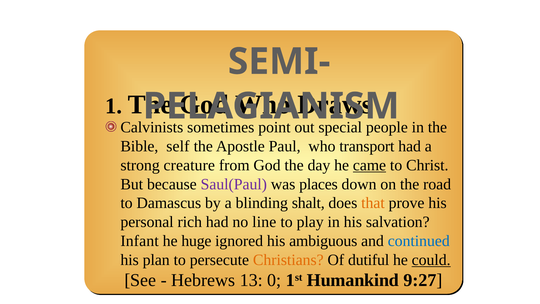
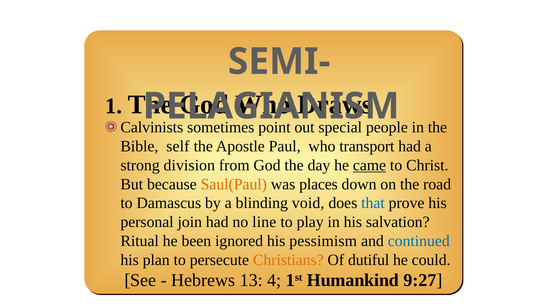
creature: creature -> division
Saul(Paul colour: purple -> orange
shalt: shalt -> void
that colour: orange -> blue
rich: rich -> join
Infant: Infant -> Ritual
huge: huge -> been
ambiguous: ambiguous -> pessimism
could underline: present -> none
0: 0 -> 4
